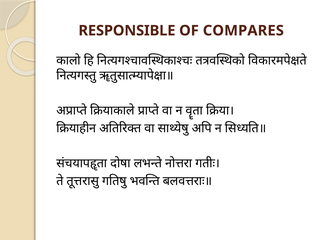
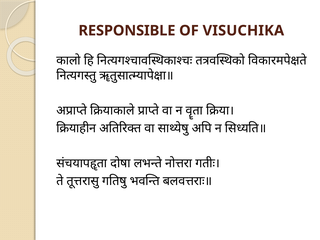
COMPARES: COMPARES -> VISUCHIKA
